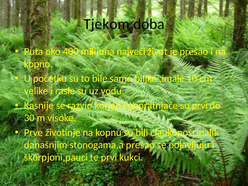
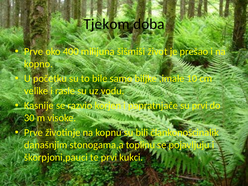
Puta at (34, 52): Puta -> Prve
najveći: najveći -> šišmiši
stonogama,a prešao: prešao -> toplinu
